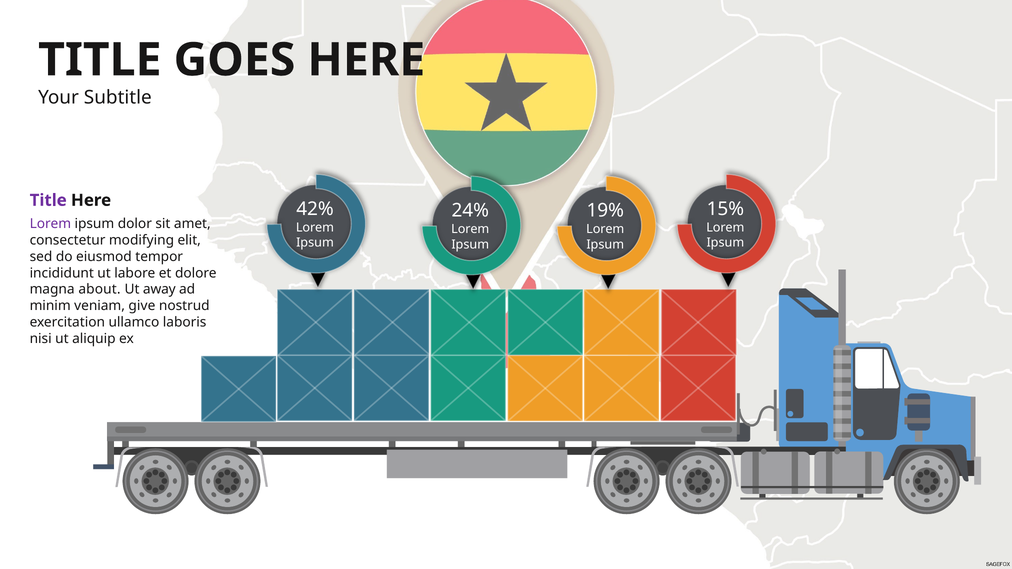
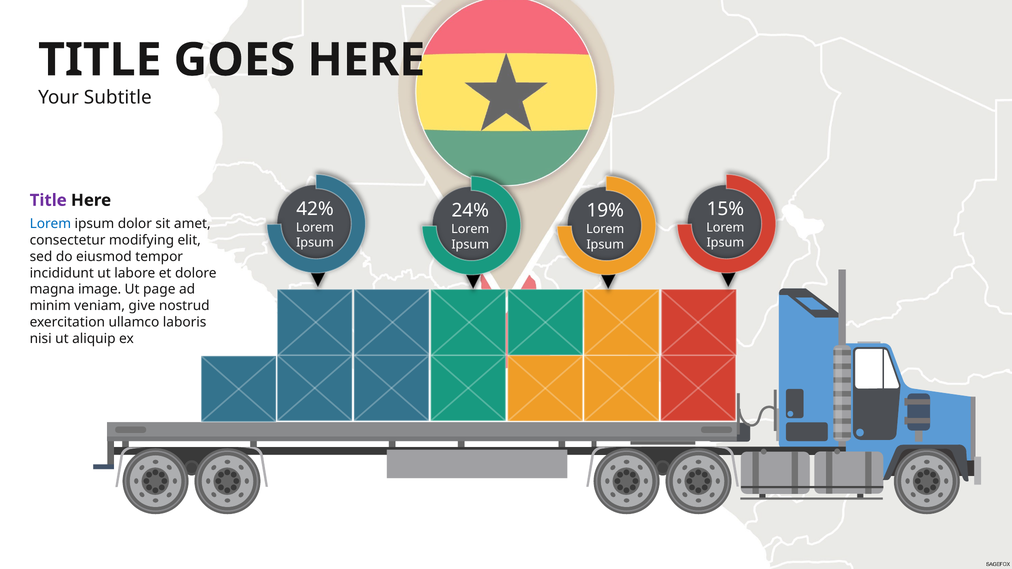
Lorem at (50, 224) colour: purple -> blue
about: about -> image
away: away -> page
